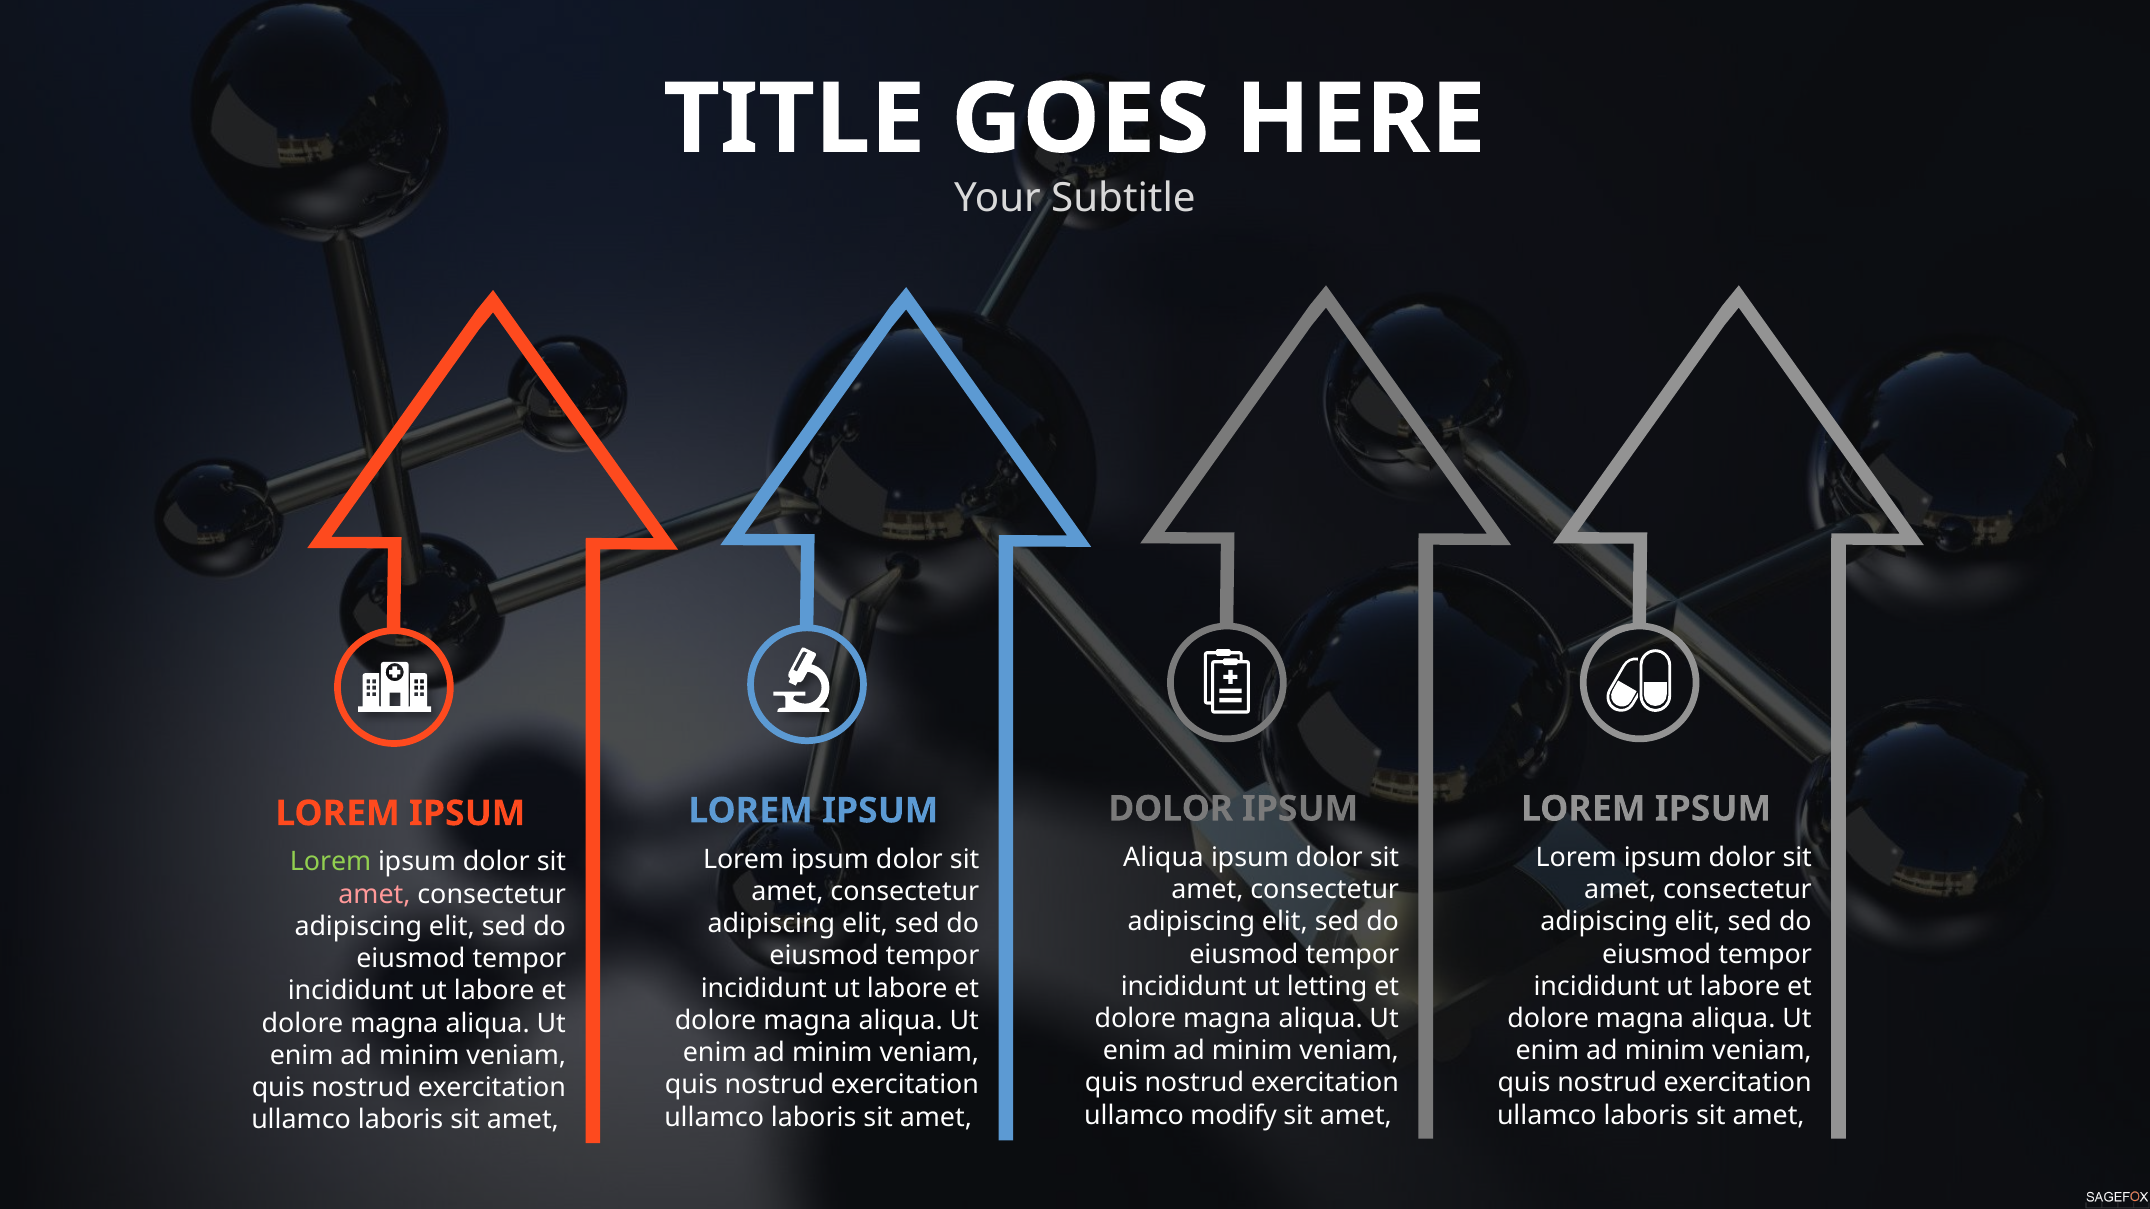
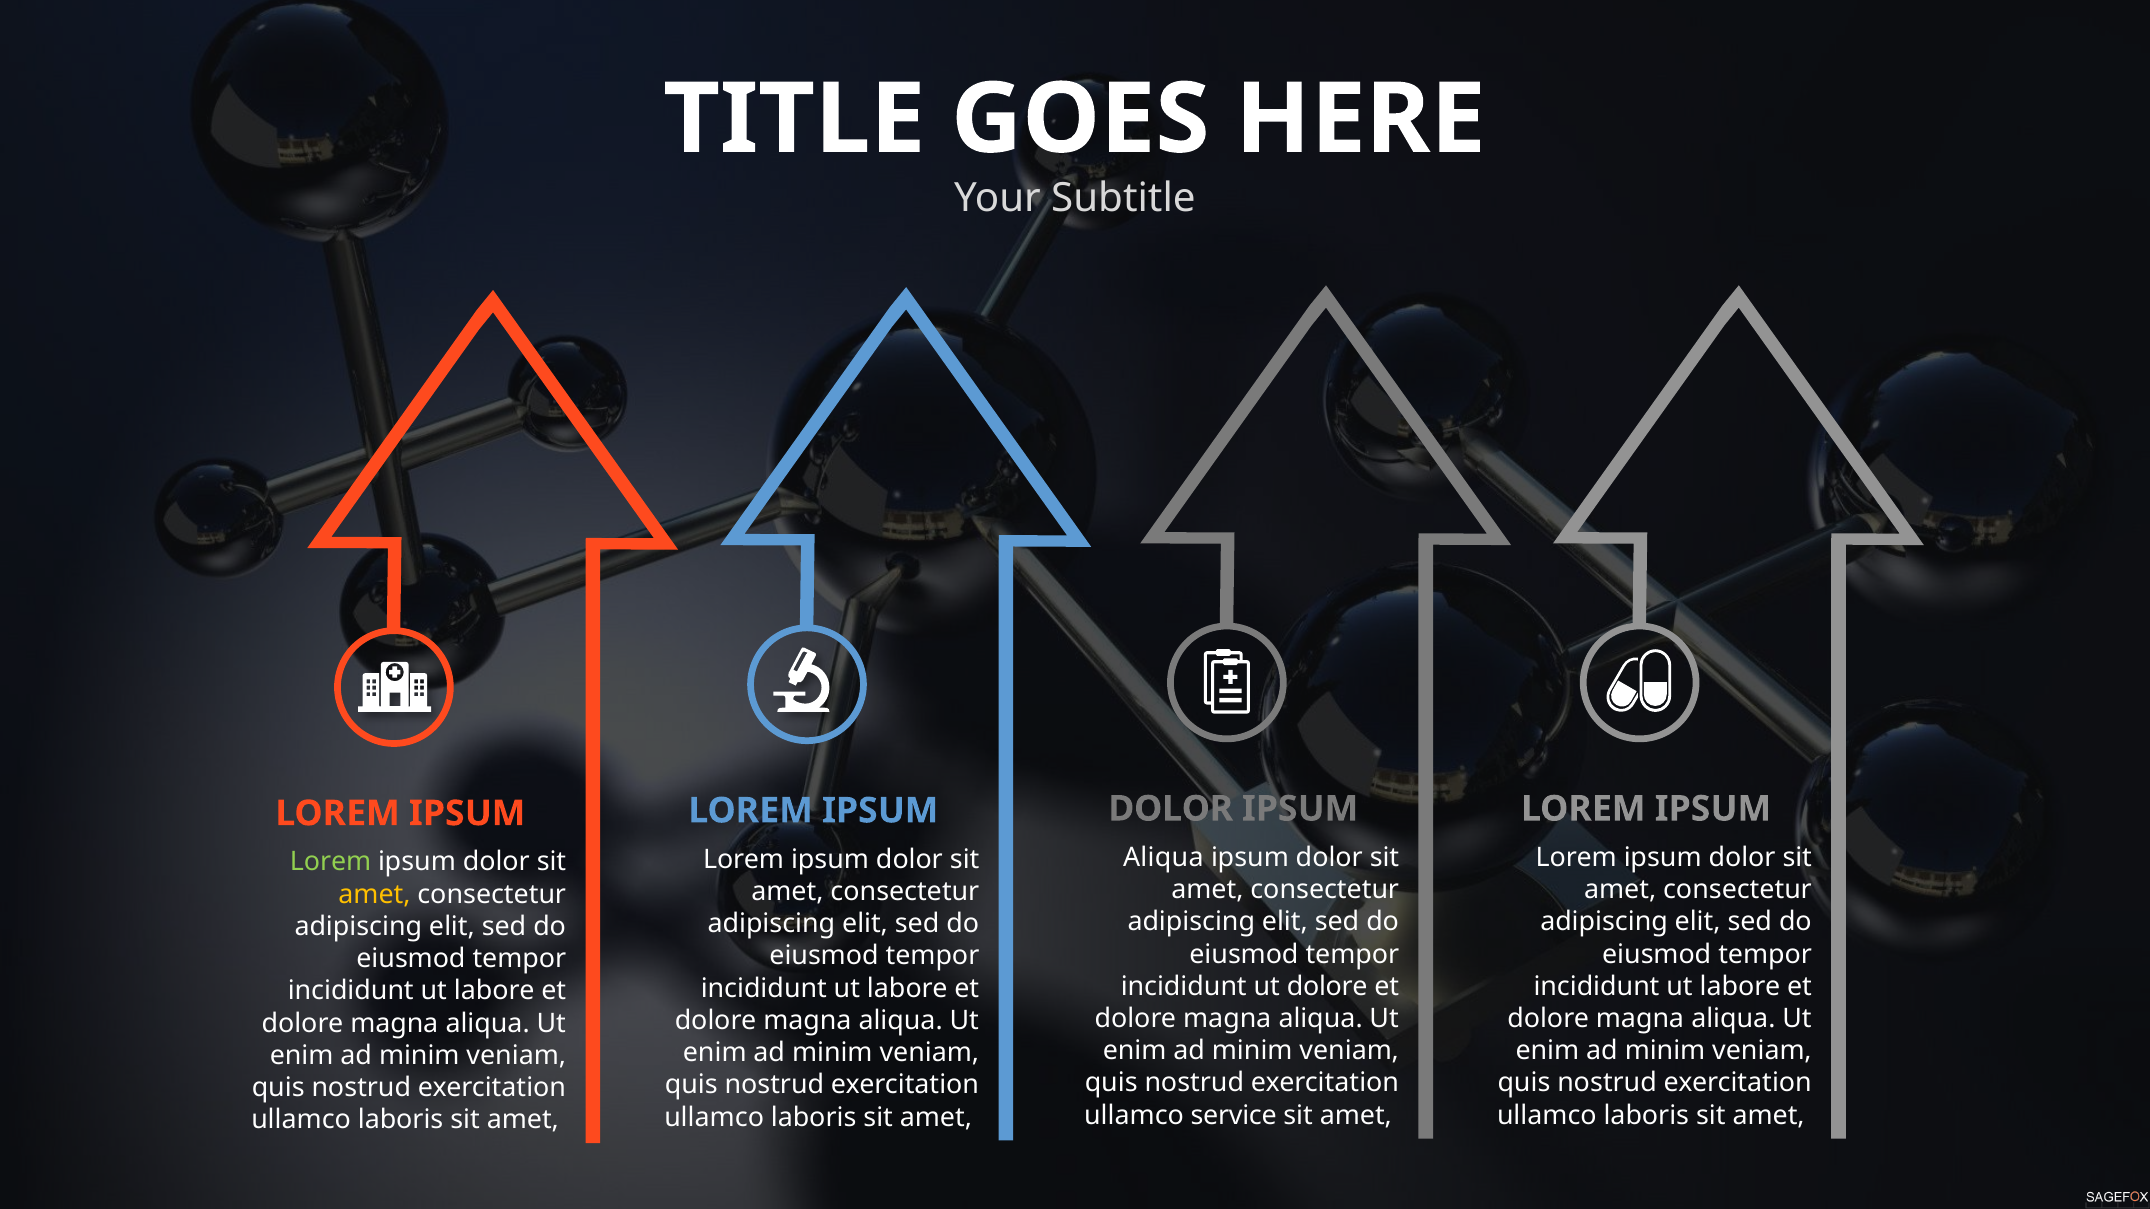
amet at (374, 895) colour: pink -> yellow
ut letting: letting -> dolore
modify: modify -> service
